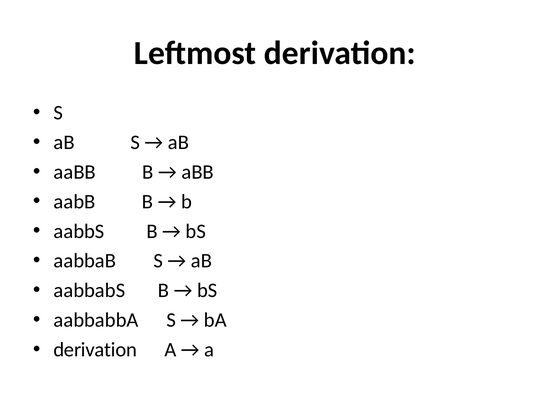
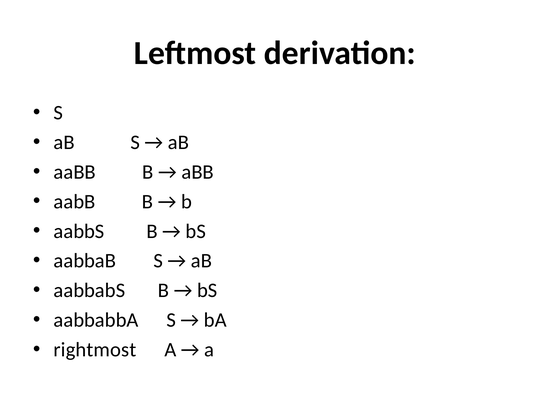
derivation at (95, 350): derivation -> rightmost
